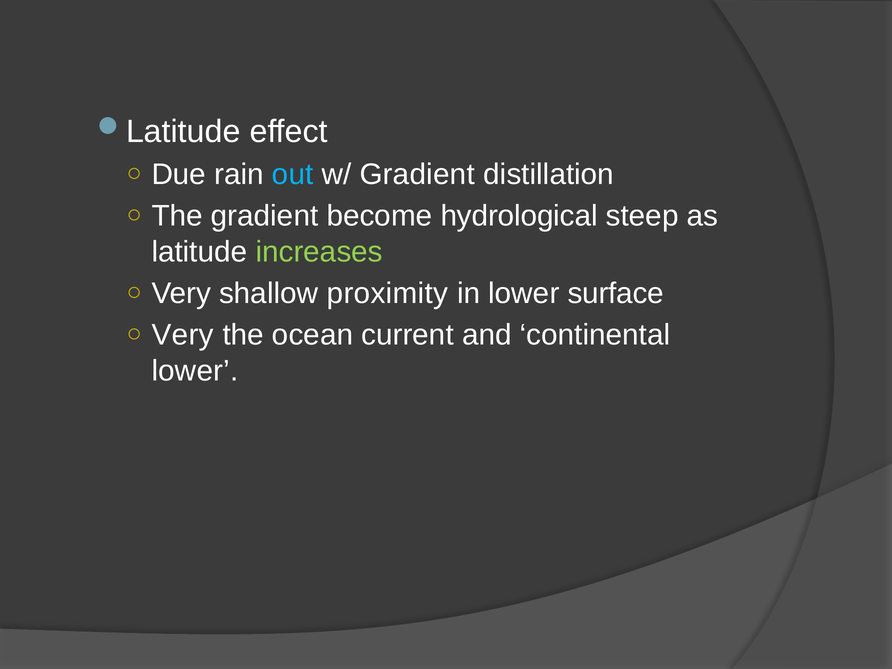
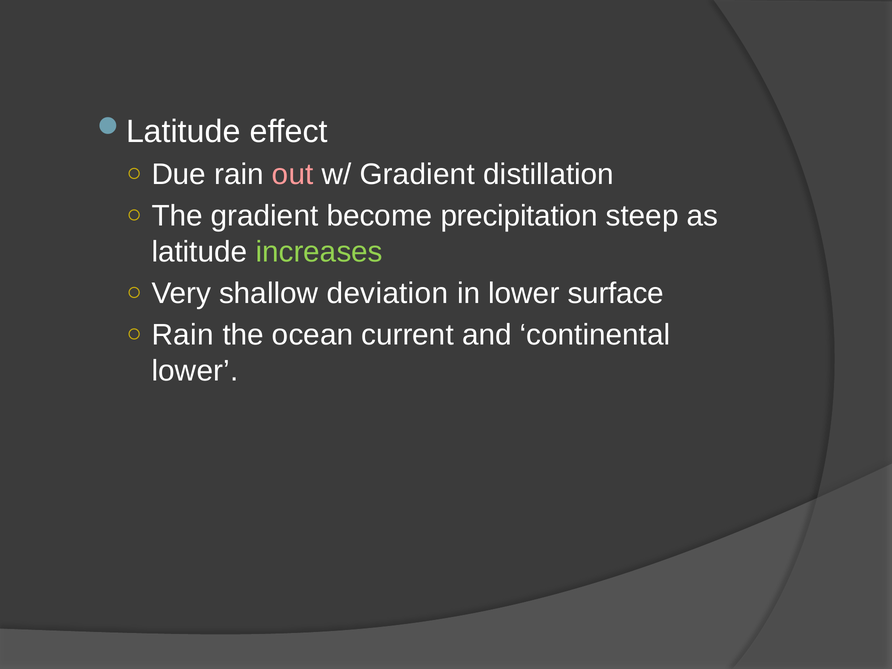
out colour: light blue -> pink
hydrological: hydrological -> precipitation
proximity: proximity -> deviation
Very at (183, 335): Very -> Rain
